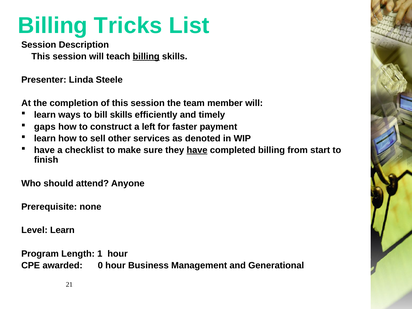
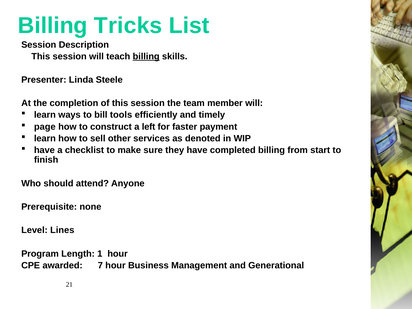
bill skills: skills -> tools
gaps: gaps -> page
have at (197, 150) underline: present -> none
Level Learn: Learn -> Lines
0: 0 -> 7
